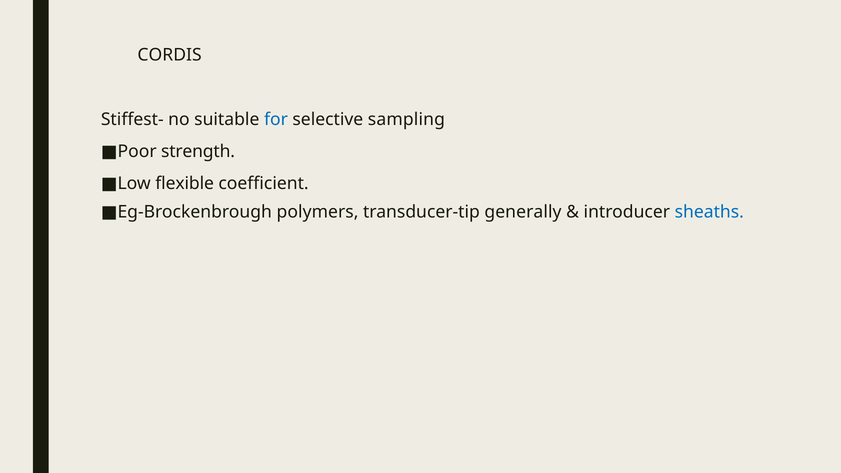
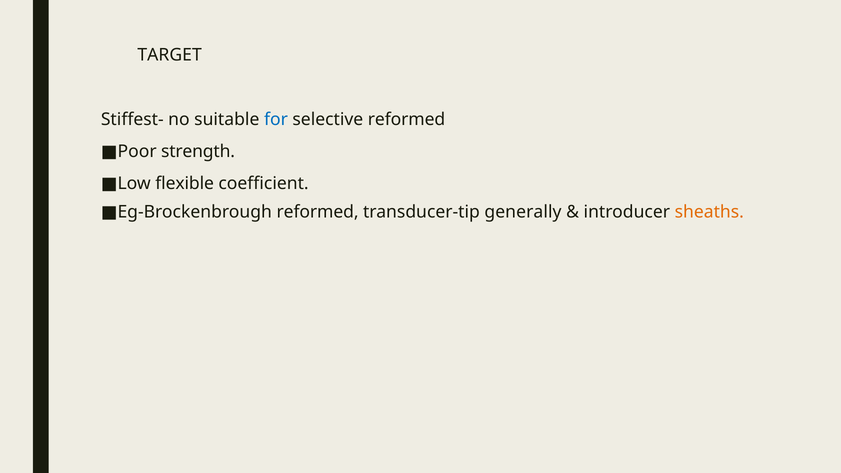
CORDIS: CORDIS -> TARGET
selective sampling: sampling -> reformed
polymers at (318, 212): polymers -> reformed
sheaths colour: blue -> orange
